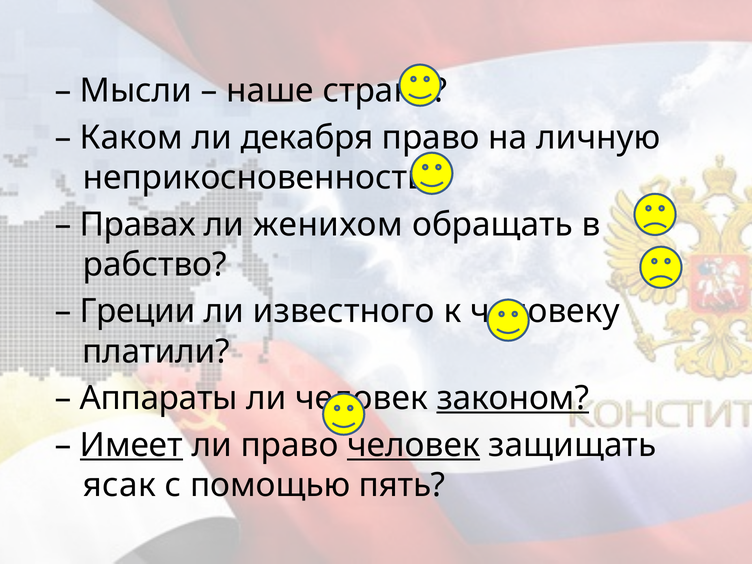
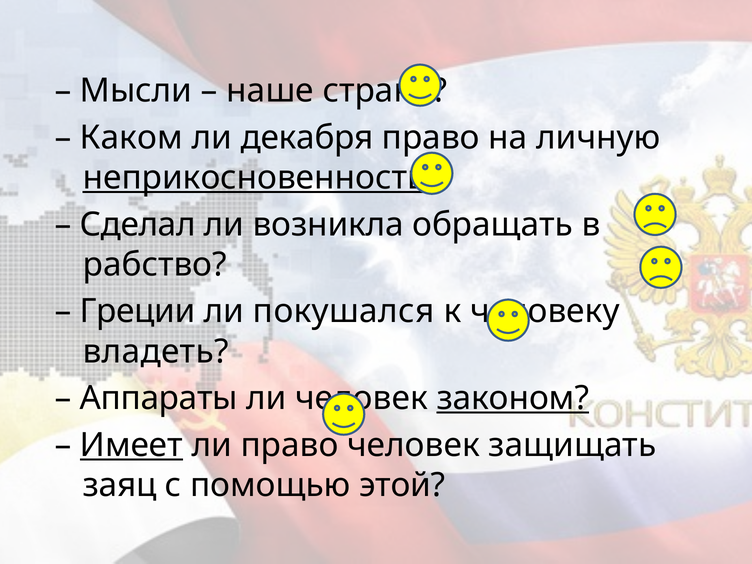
неприкосновенность underline: none -> present
Правах: Правах -> Сделал
женихом: женихом -> возникла
известного: известного -> покушался
платили: платили -> владеть
человек at (413, 445) underline: present -> none
ясак: ясак -> заяц
пять: пять -> этой
